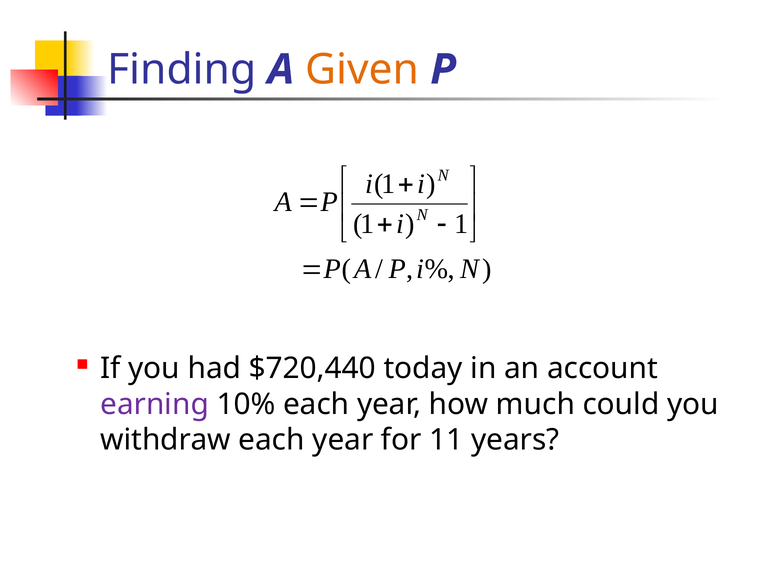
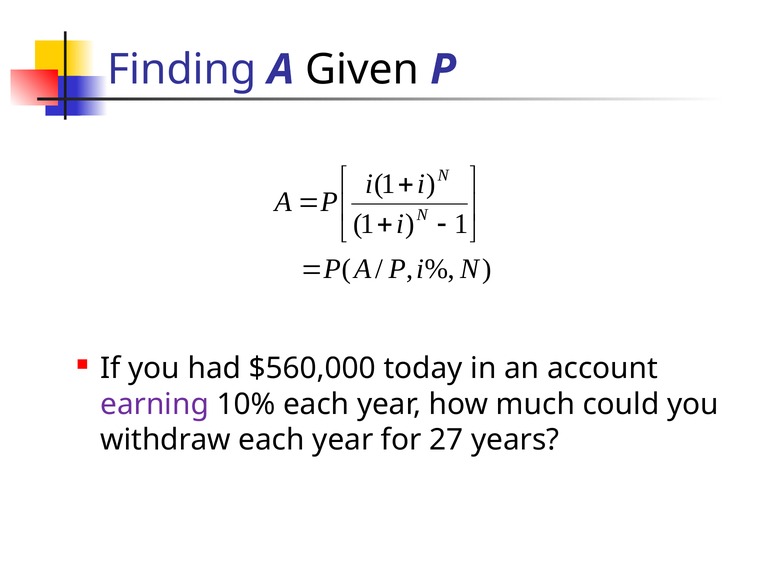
Given colour: orange -> black
$720,440: $720,440 -> $560,000
11: 11 -> 27
